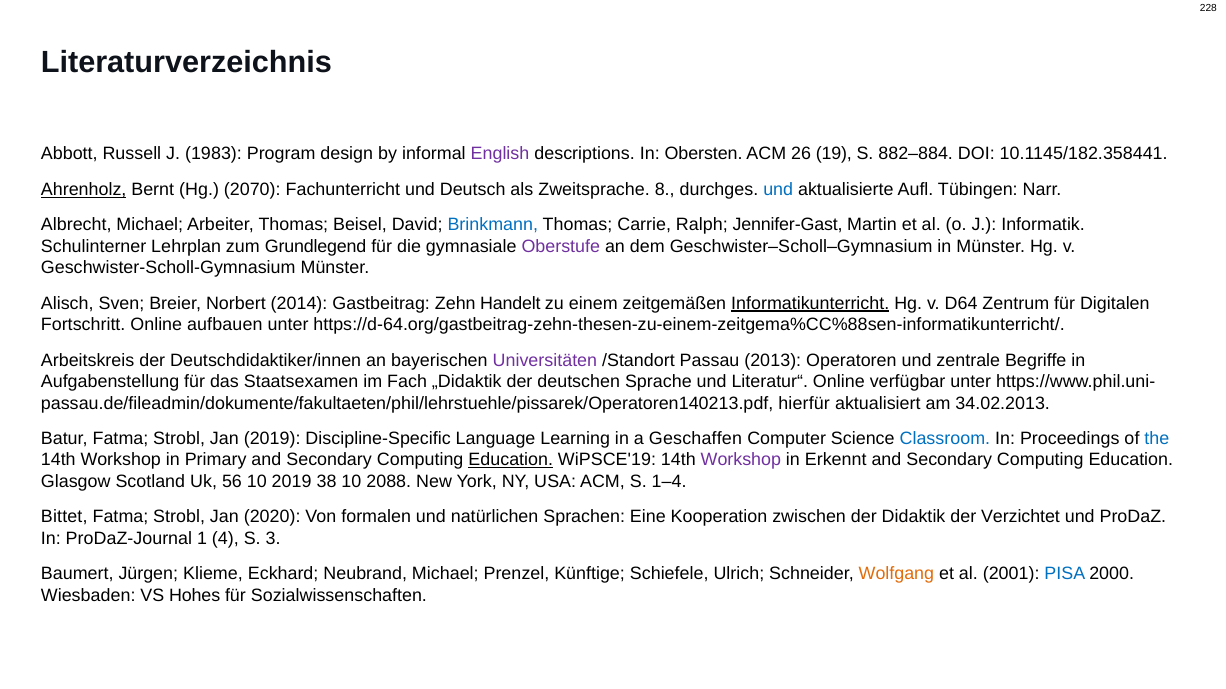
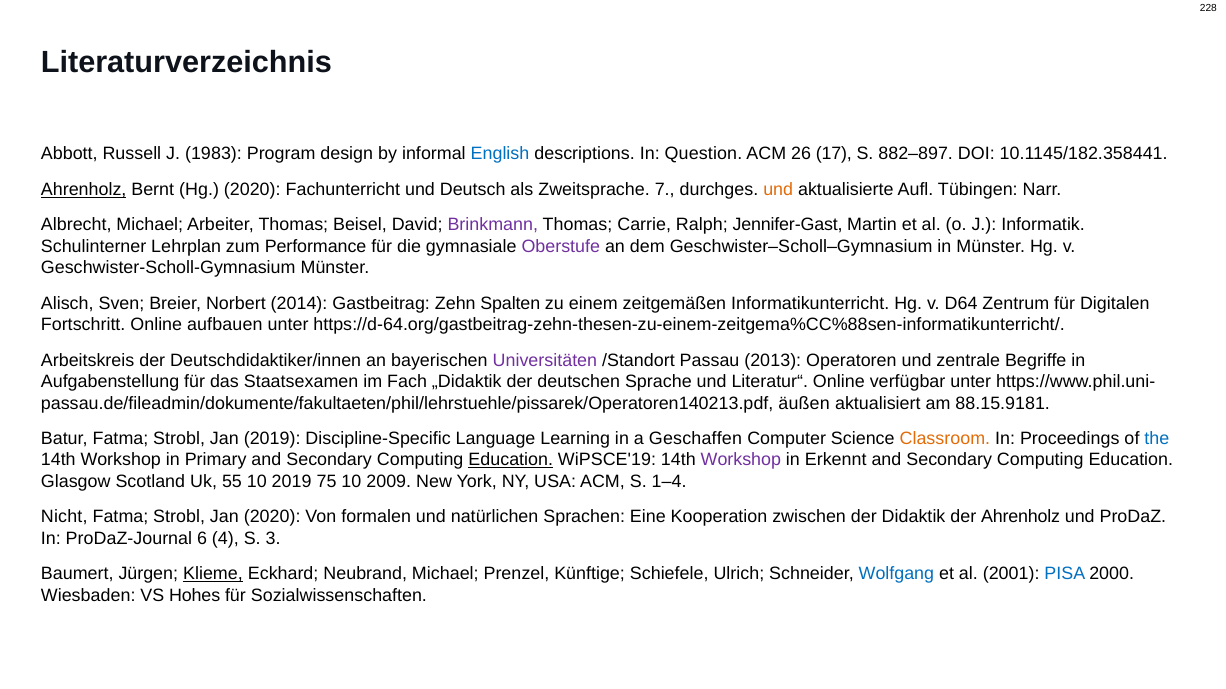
English colour: purple -> blue
Obersten: Obersten -> Question
19: 19 -> 17
882–884: 882–884 -> 882–897
Hg 2070: 2070 -> 2020
8: 8 -> 7
und at (778, 190) colour: blue -> orange
Brinkmann colour: blue -> purple
Grundlegend: Grundlegend -> Performance
Handelt: Handelt -> Spalten
Informatikunterricht underline: present -> none
hierfür: hierfür -> äußen
34.02.2013: 34.02.2013 -> 88.15.9181
Classroom colour: blue -> orange
56: 56 -> 55
38: 38 -> 75
2088: 2088 -> 2009
Bittet: Bittet -> Nicht
der Verzichtet: Verzichtet -> Ahrenholz
1: 1 -> 6
Klieme underline: none -> present
Wolfgang colour: orange -> blue
